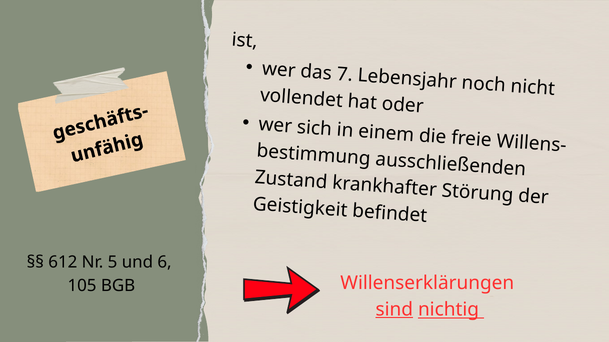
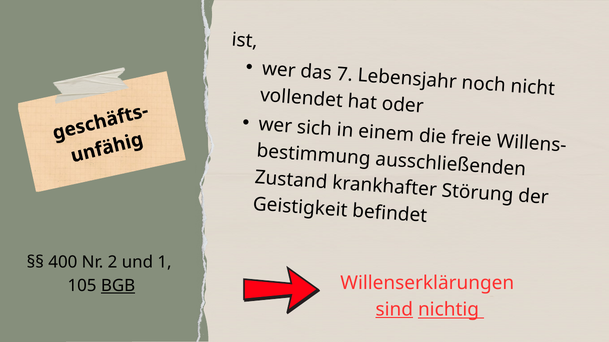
612: 612 -> 400
5: 5 -> 2
6: 6 -> 1
BGB underline: none -> present
